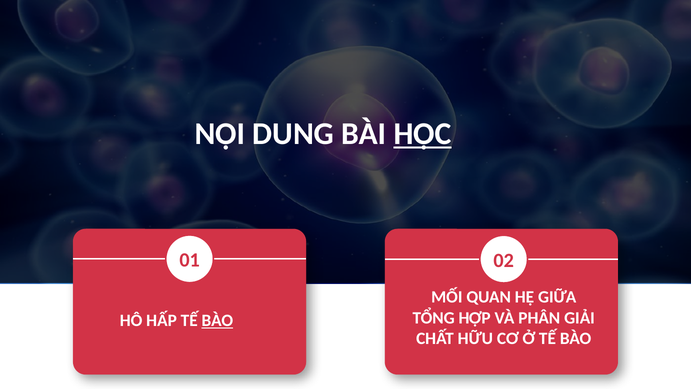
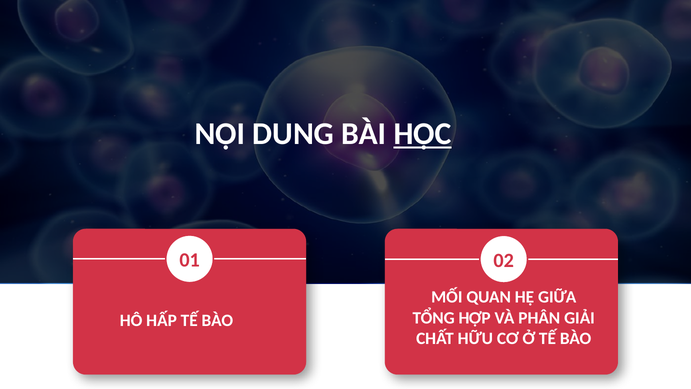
BÀO at (217, 320) underline: present -> none
